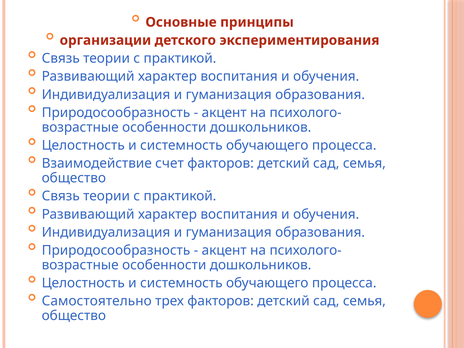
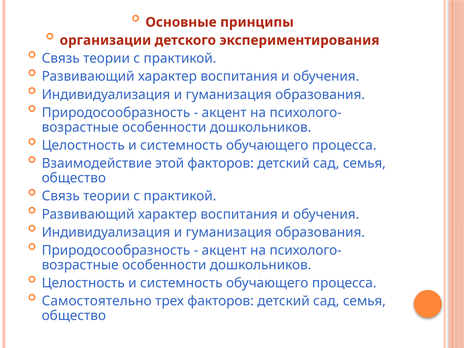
счет: счет -> этой
